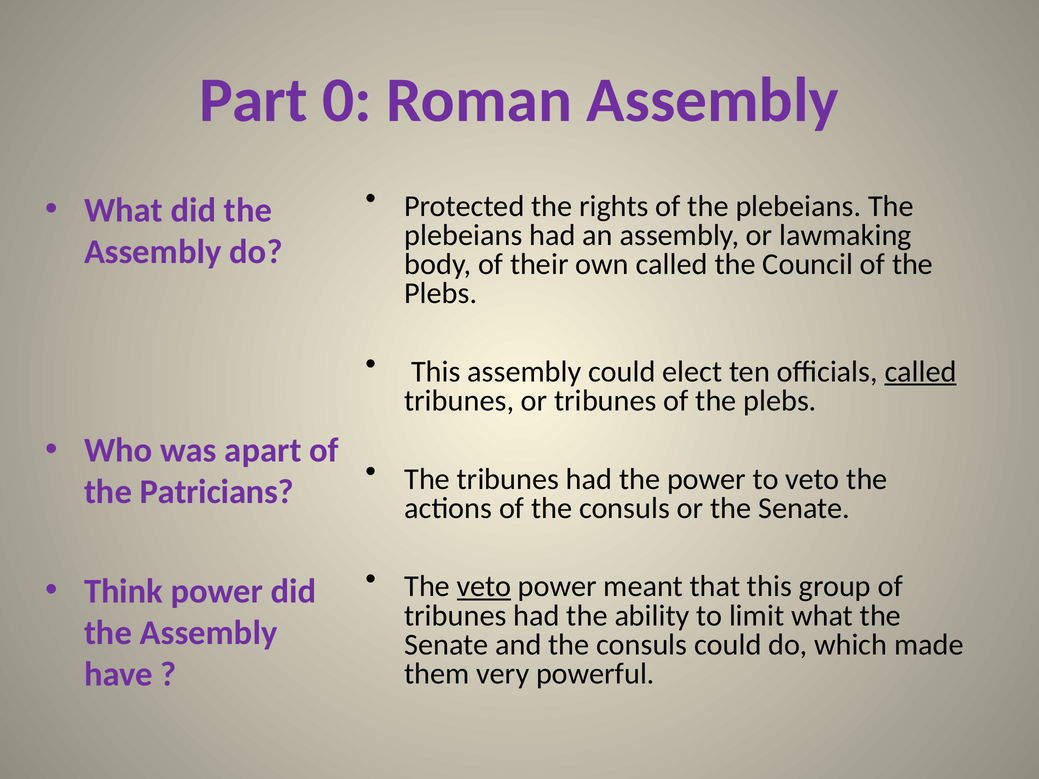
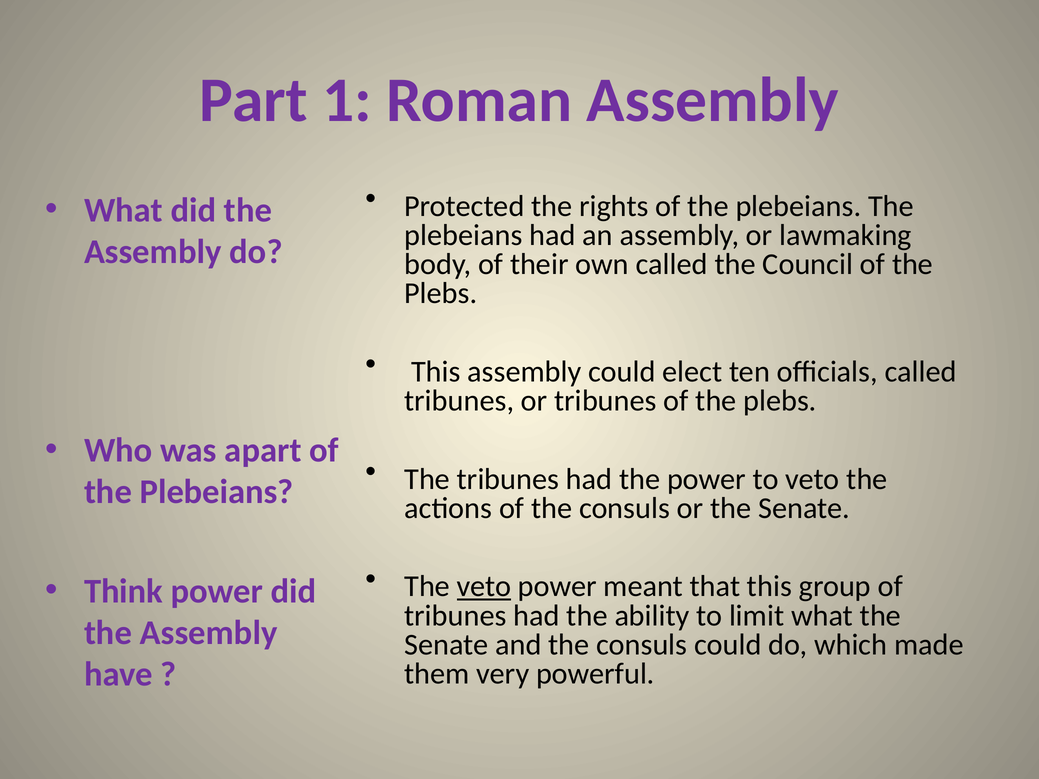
0: 0 -> 1
called at (921, 372) underline: present -> none
Patricians at (217, 492): Patricians -> Plebeians
